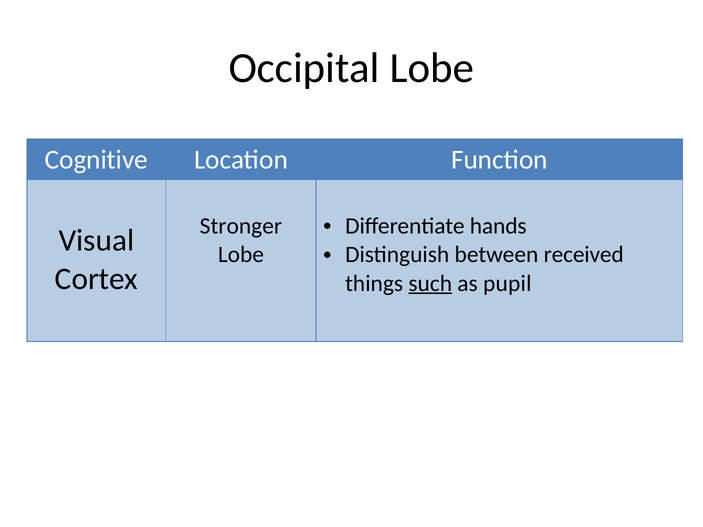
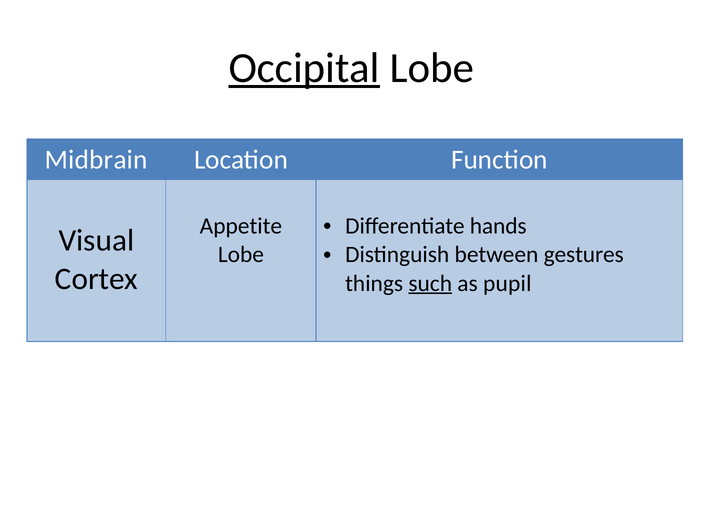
Occipital underline: none -> present
Cognitive: Cognitive -> Midbrain
Stronger: Stronger -> Appetite
received: received -> gestures
